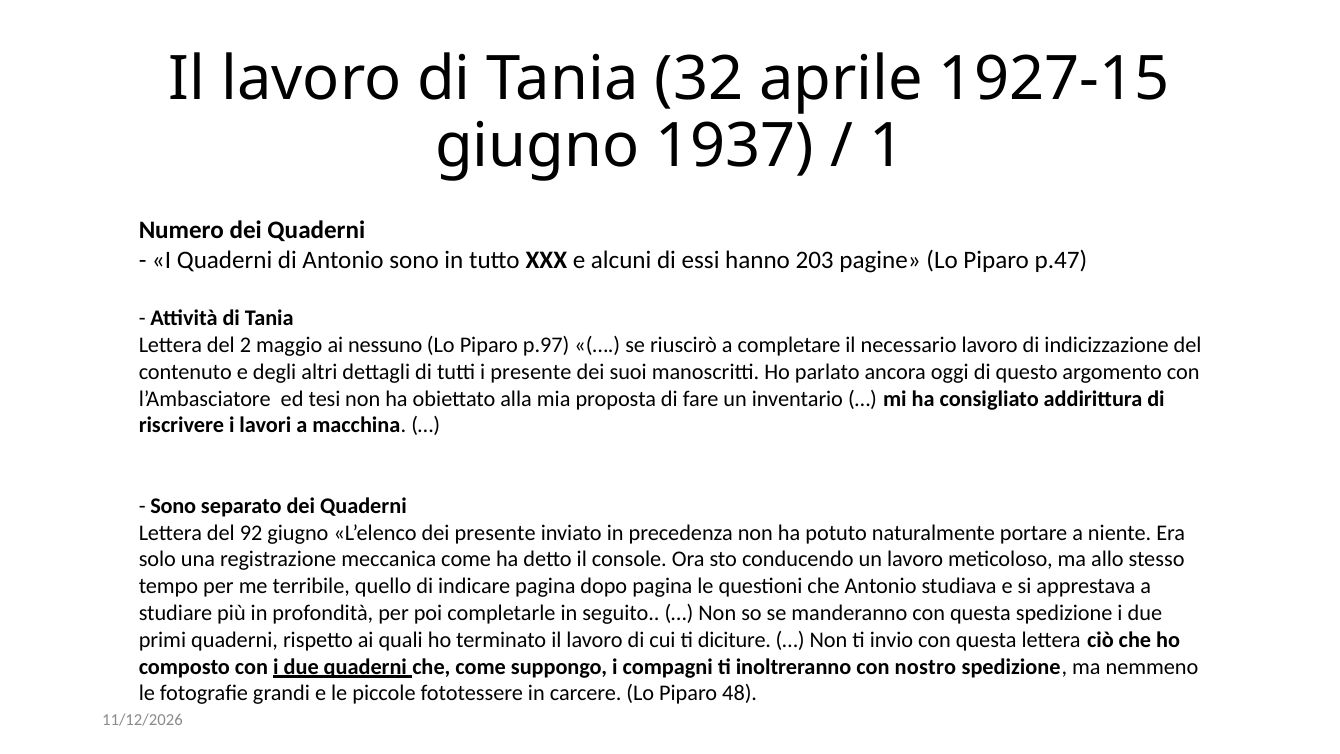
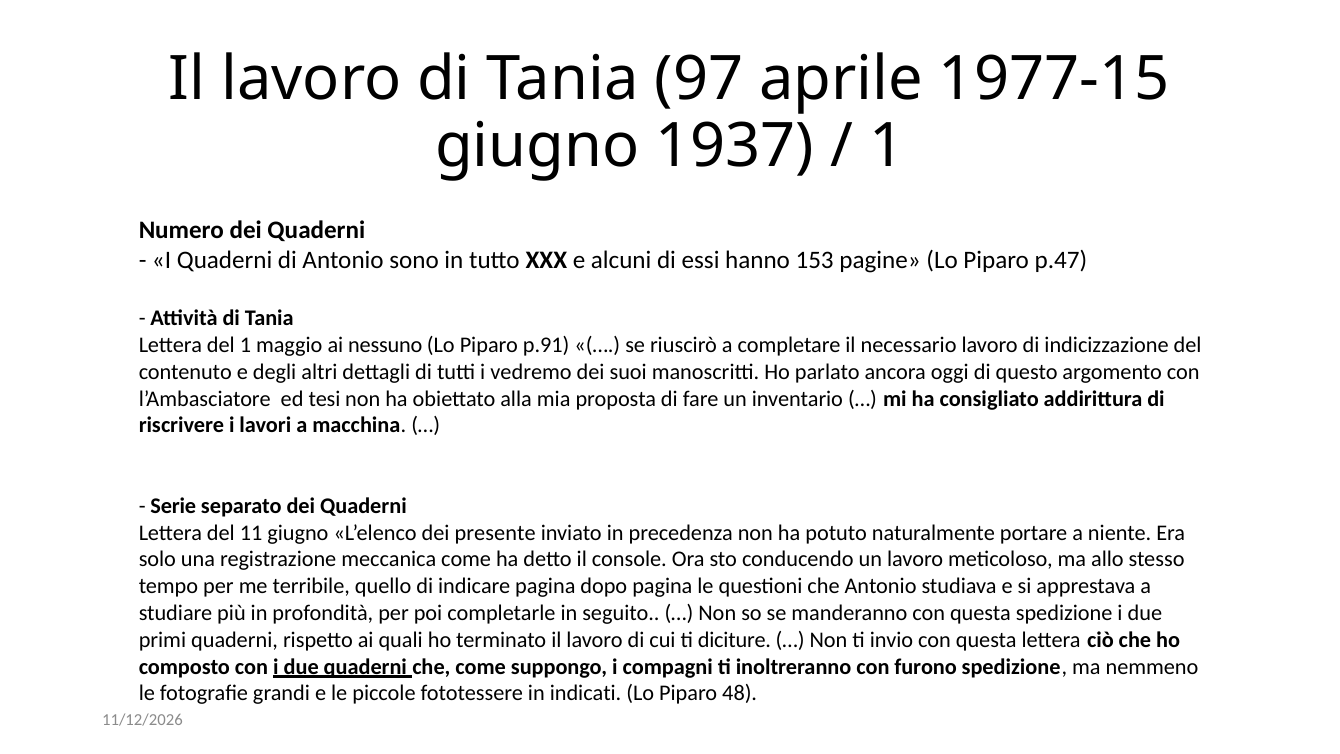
32: 32 -> 97
1927-15: 1927-15 -> 1977-15
203: 203 -> 153
del 2: 2 -> 1
p.97: p.97 -> p.91
i presente: presente -> vedremo
Sono at (173, 506): Sono -> Serie
92: 92 -> 11
nostro: nostro -> furono
carcere: carcere -> indicati
